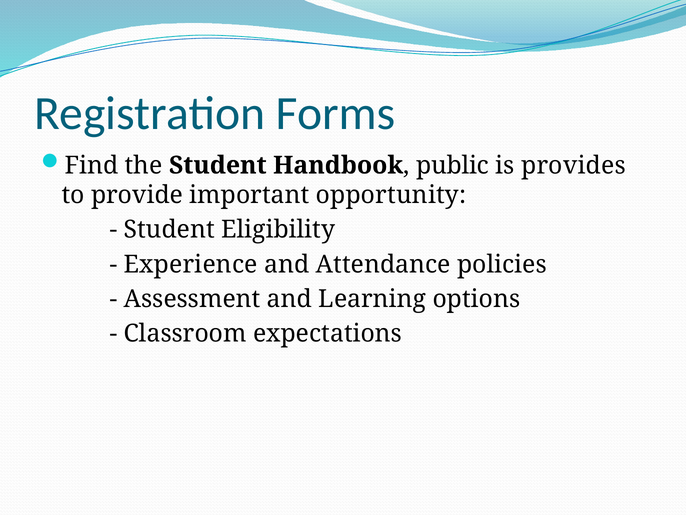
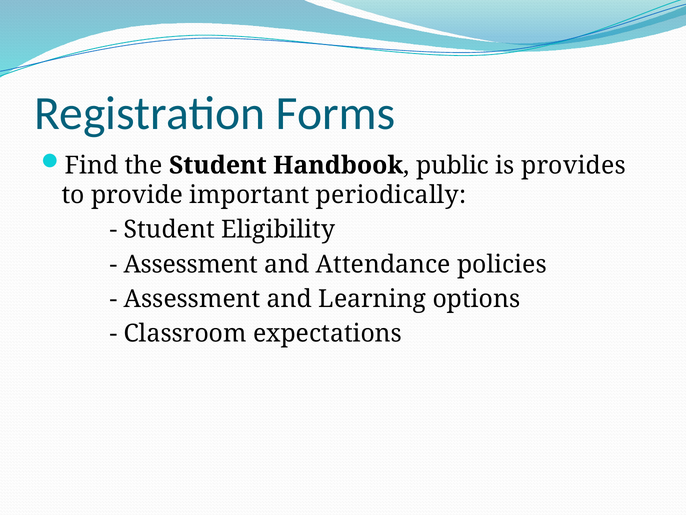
opportunity: opportunity -> periodically
Experience at (191, 264): Experience -> Assessment
